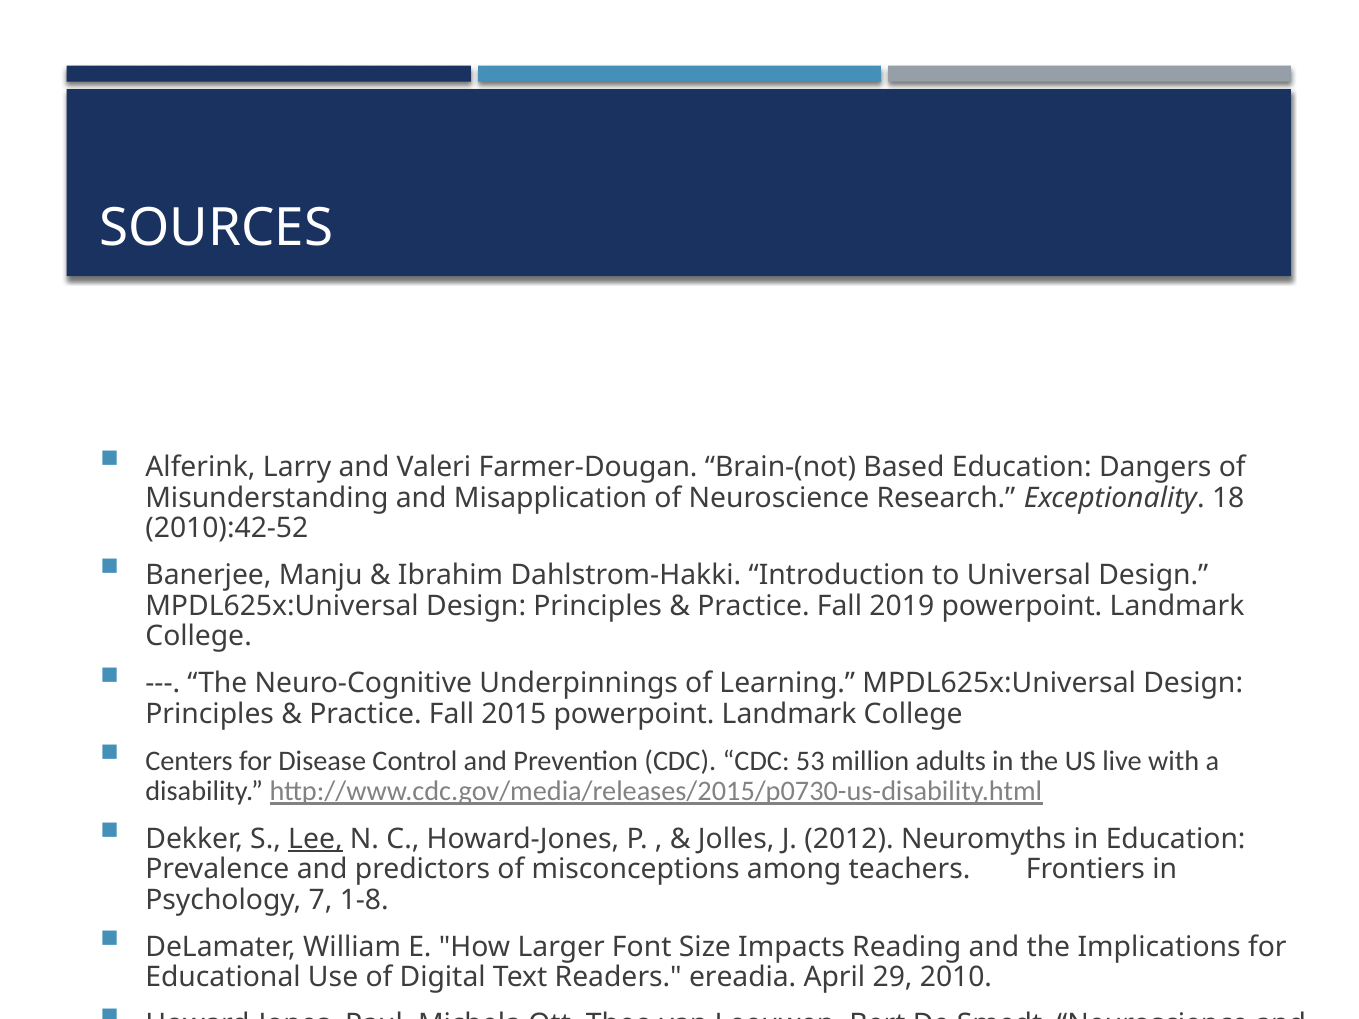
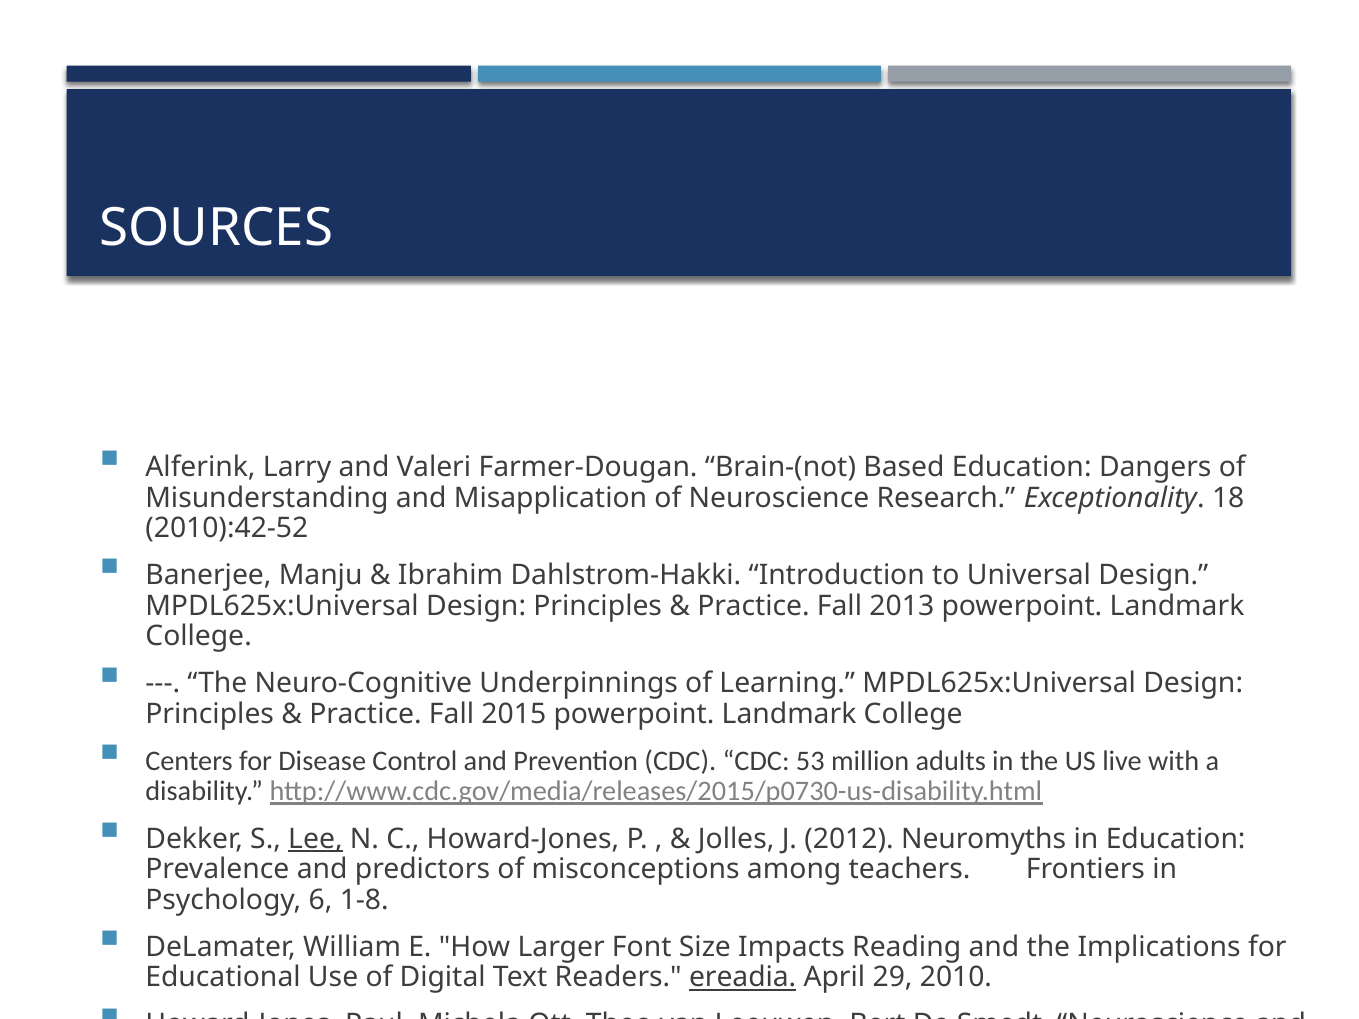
2019: 2019 -> 2013
7: 7 -> 6
ereadia underline: none -> present
